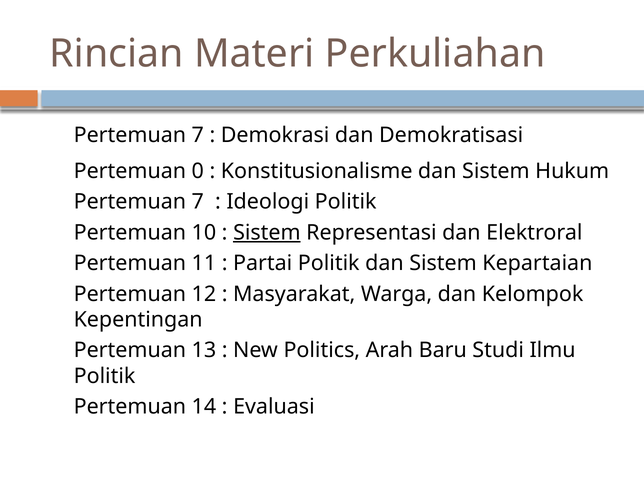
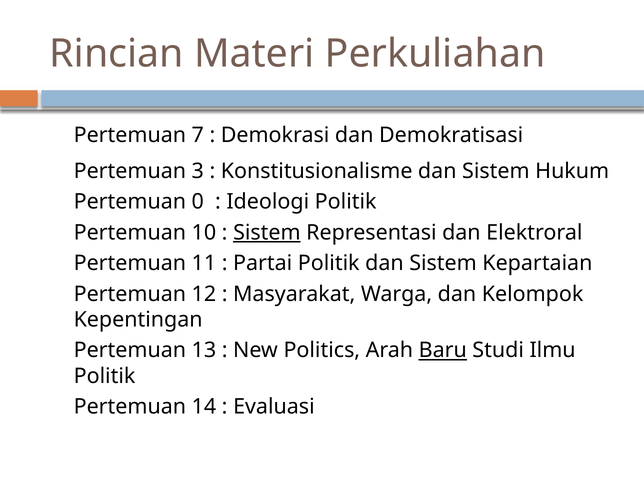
0: 0 -> 3
7 at (198, 202): 7 -> 0
Baru underline: none -> present
